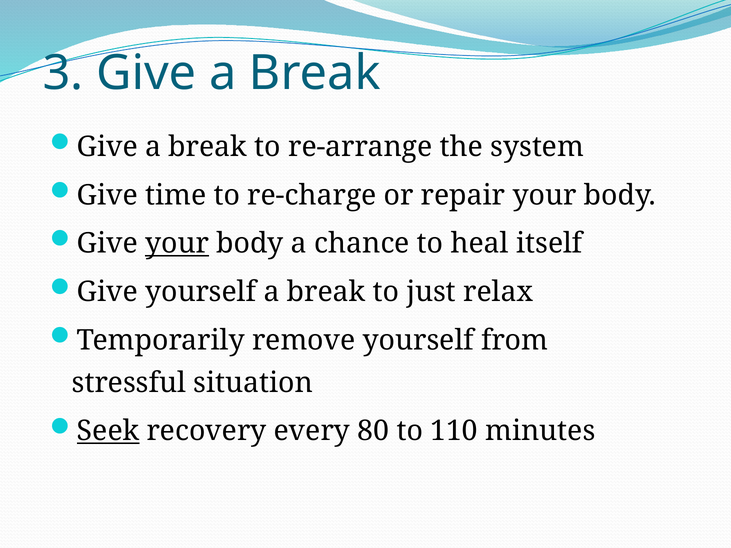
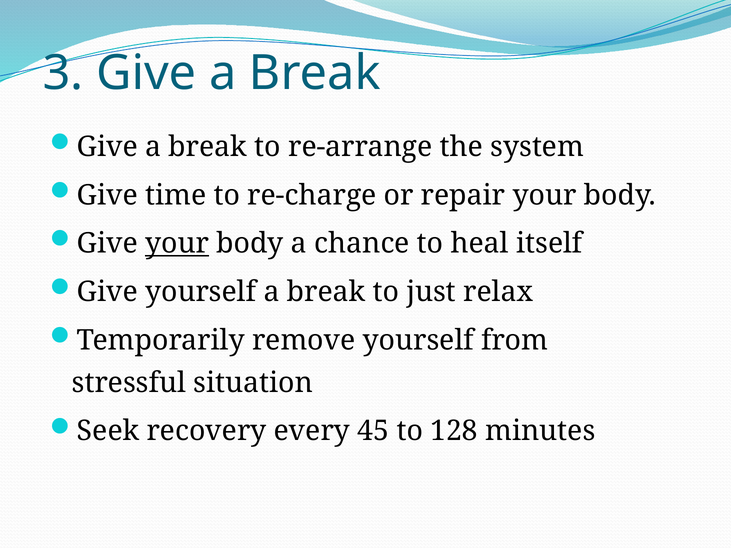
Seek underline: present -> none
80: 80 -> 45
110: 110 -> 128
